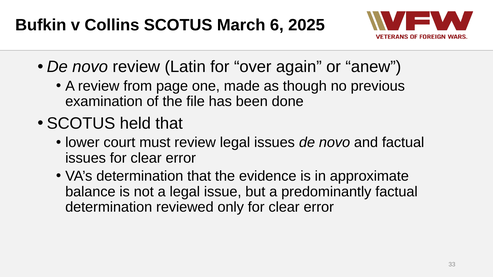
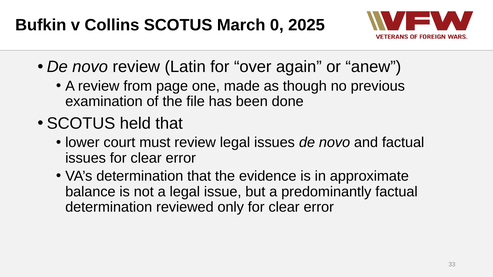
6: 6 -> 0
